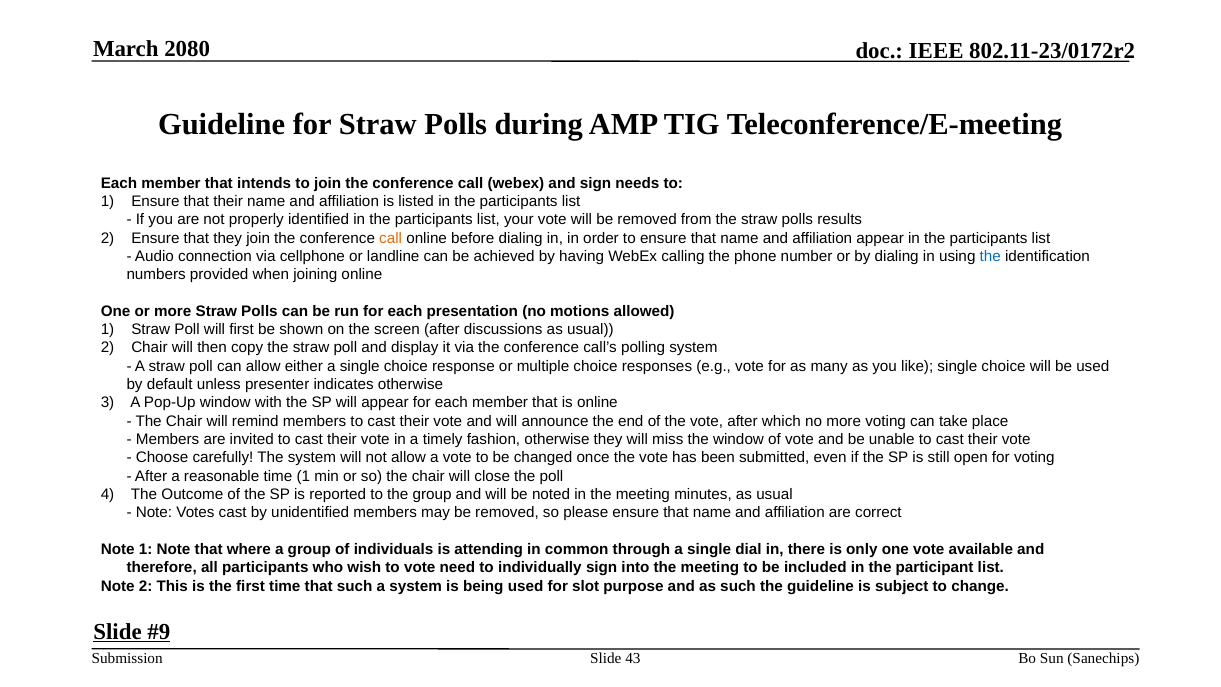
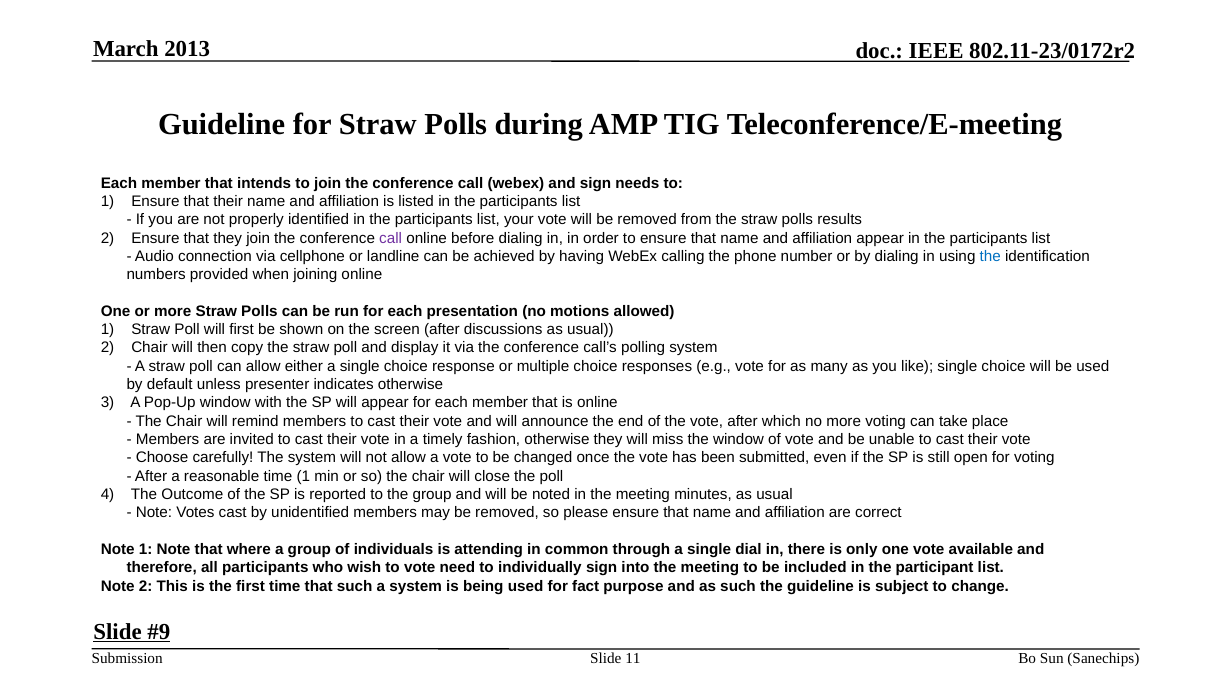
2080: 2080 -> 2013
call at (391, 238) colour: orange -> purple
slot: slot -> fact
43: 43 -> 11
